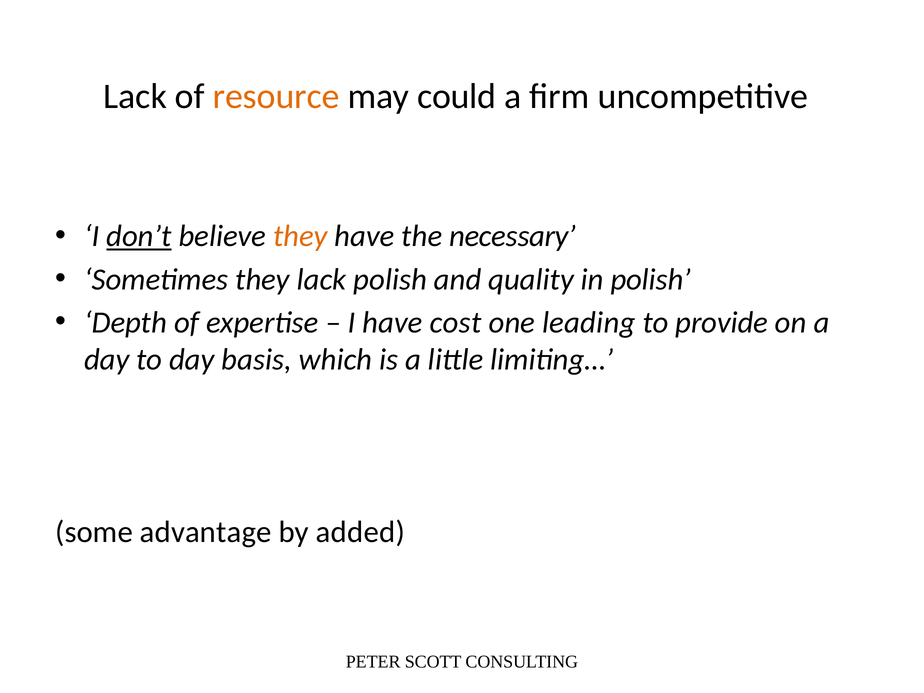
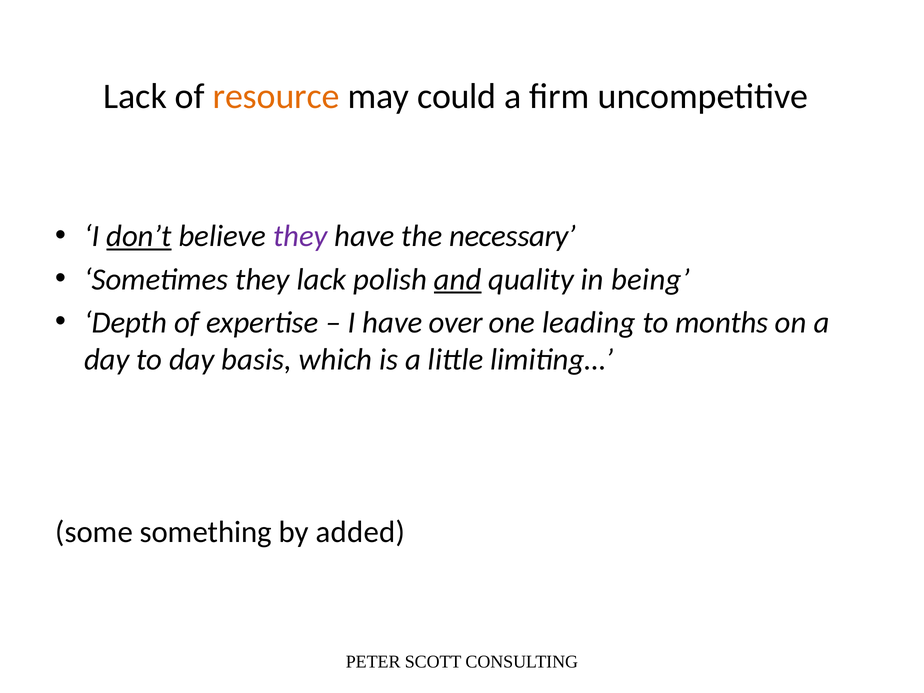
they at (300, 236) colour: orange -> purple
and underline: none -> present
in polish: polish -> being
cost: cost -> over
provide: provide -> months
advantage: advantage -> something
